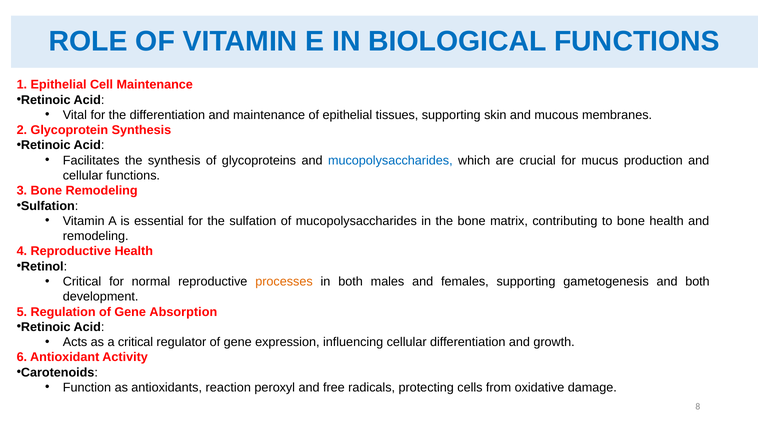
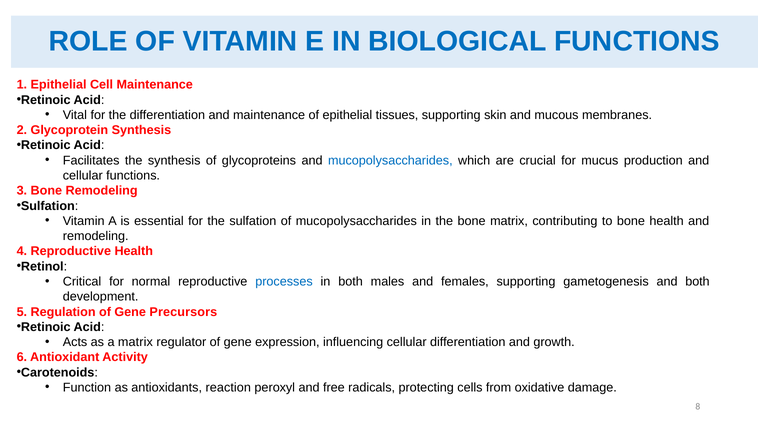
processes colour: orange -> blue
Absorption: Absorption -> Precursors
a critical: critical -> matrix
